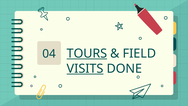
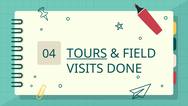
VISITS underline: present -> none
